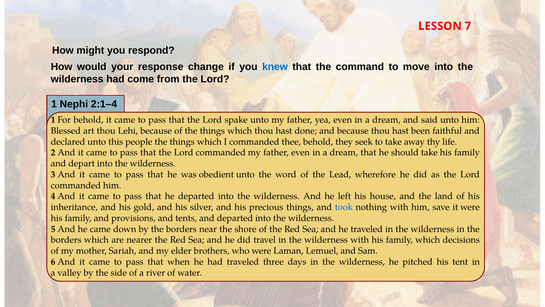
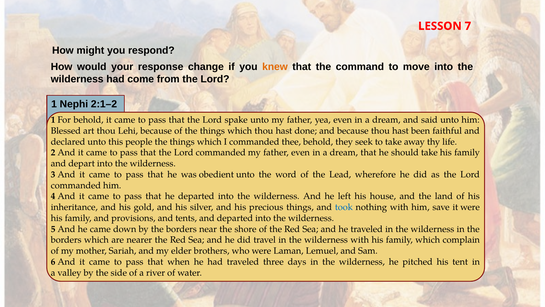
knew colour: blue -> orange
2:1–4: 2:1–4 -> 2:1–2
decisions: decisions -> complain
